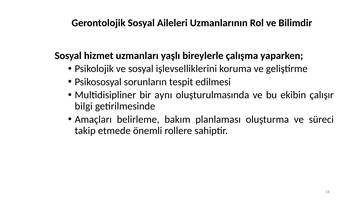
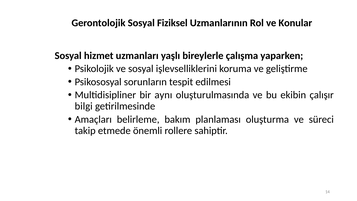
Aileleri: Aileleri -> Fiziksel
Bilimdir: Bilimdir -> Konular
